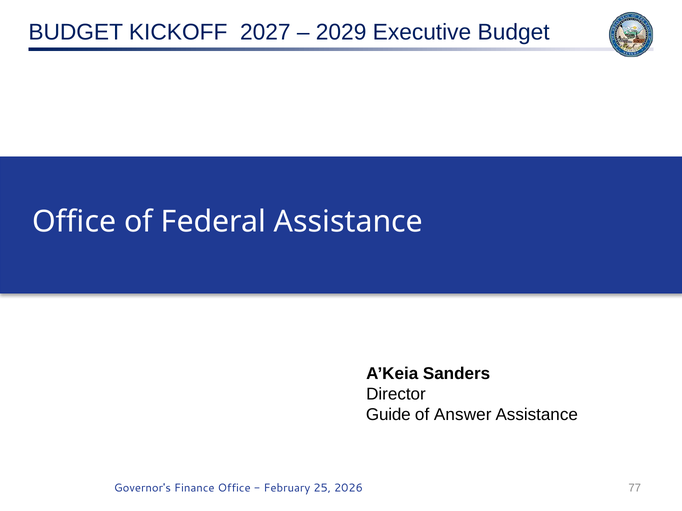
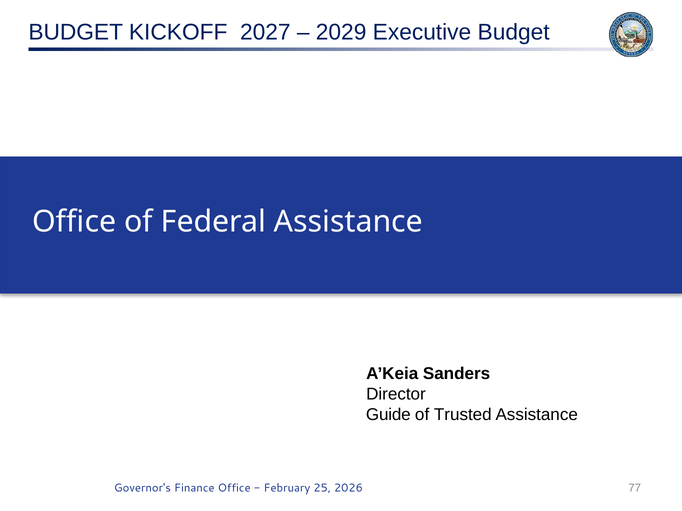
Answer: Answer -> Trusted
